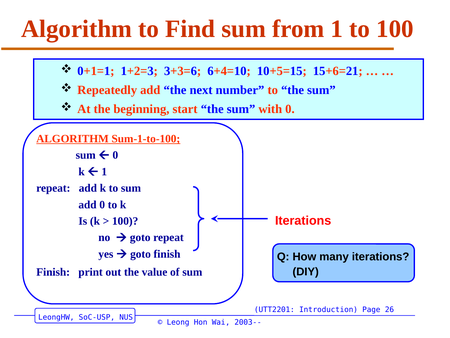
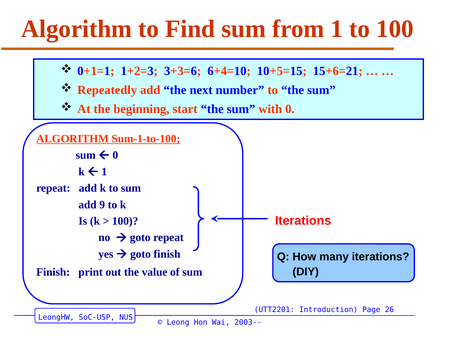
add 0: 0 -> 9
